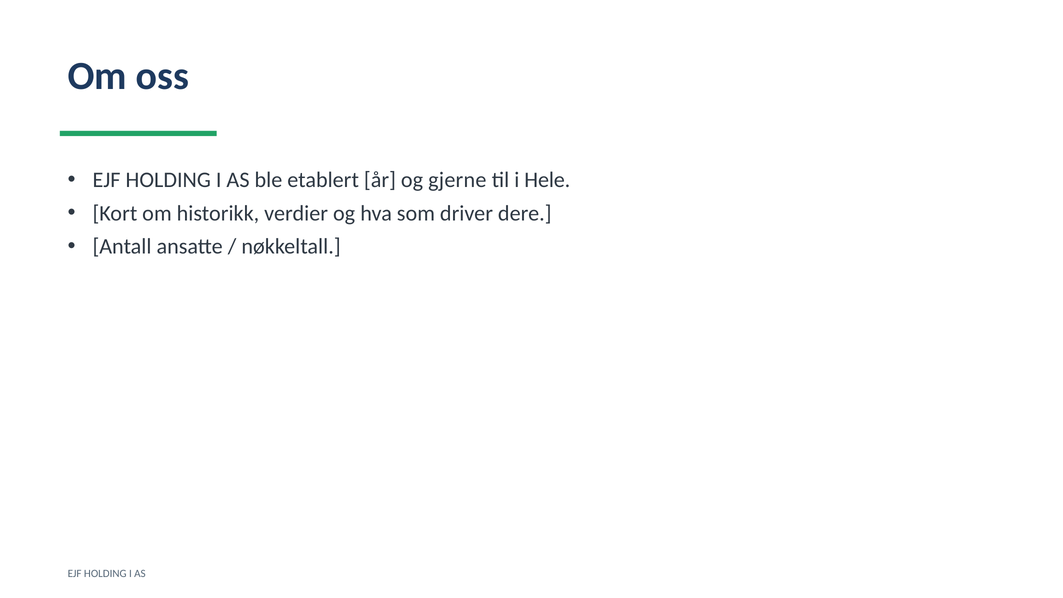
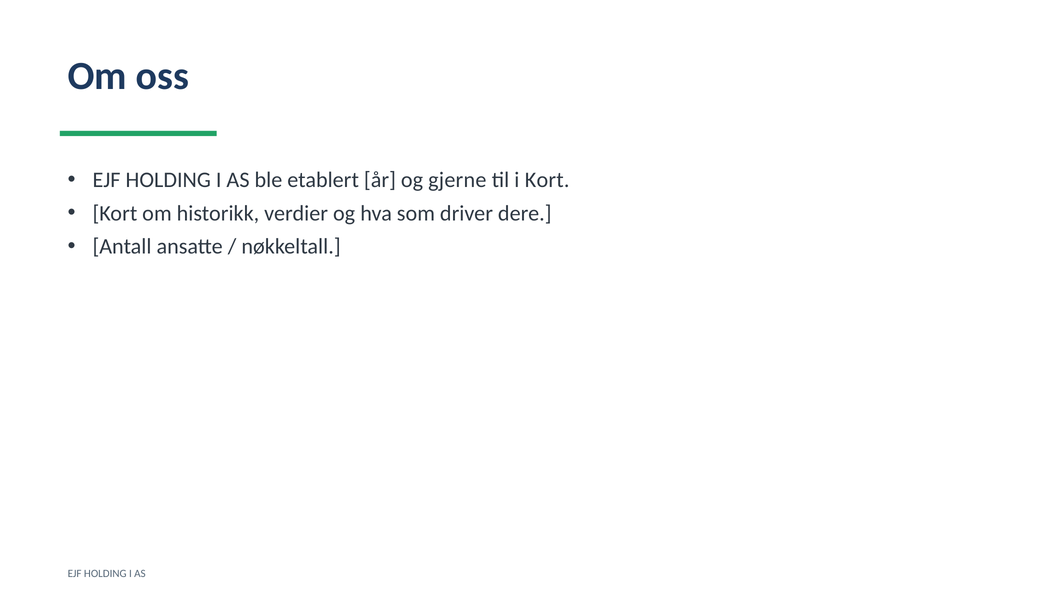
i Hele: Hele -> Kort
